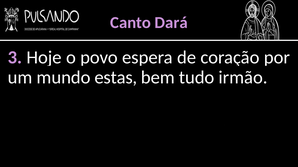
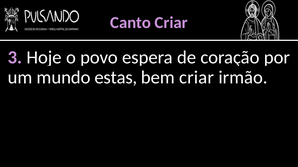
Canto Dará: Dará -> Criar
bem tudo: tudo -> criar
